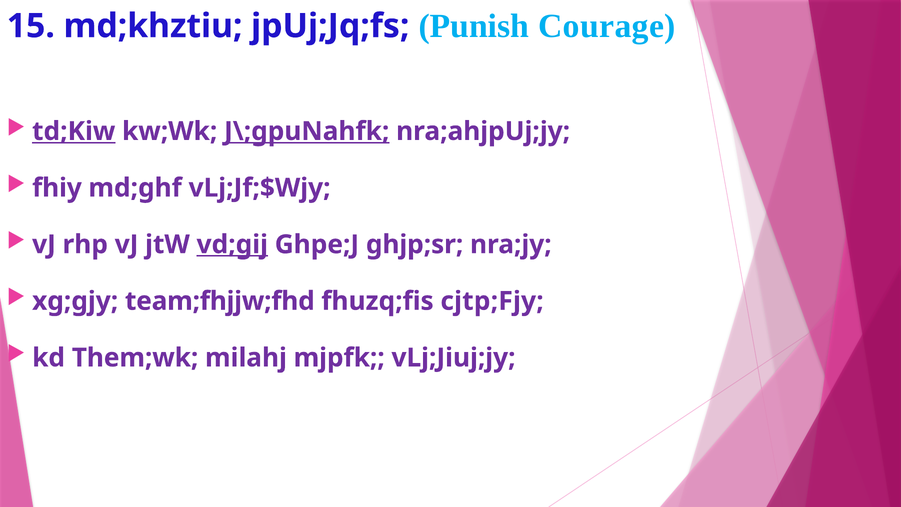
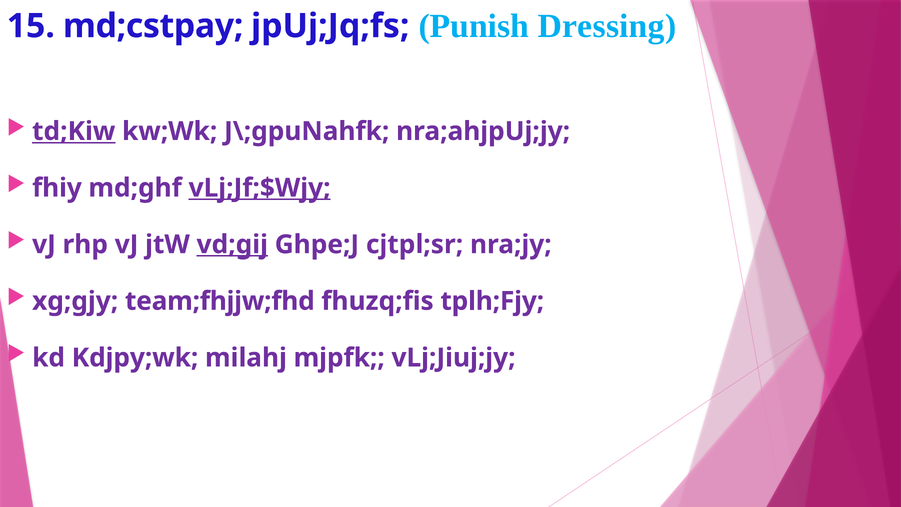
md;khztiu: md;khztiu -> md;cstpay
Courage: Courage -> Dressing
J\;gpuNahfk underline: present -> none
vLj;Jf;$Wjy underline: none -> present
ghjp;sr: ghjp;sr -> cjtpl;sr
cjtp;Fjy: cjtp;Fjy -> tplh;Fjy
Them;wk: Them;wk -> Kdjpy;wk
